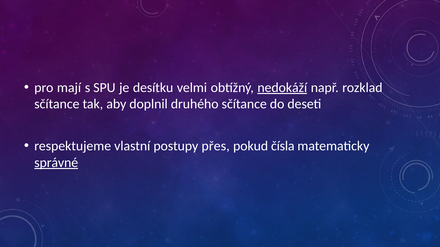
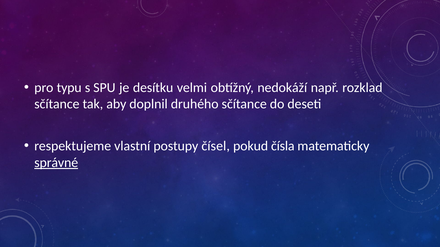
mají: mají -> typu
nedokáží underline: present -> none
přes: přes -> čísel
